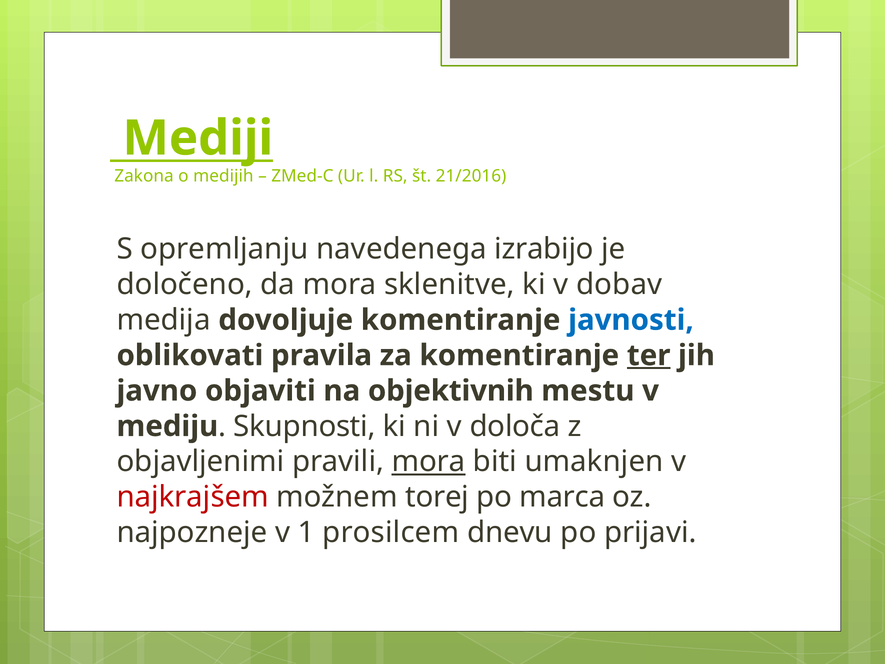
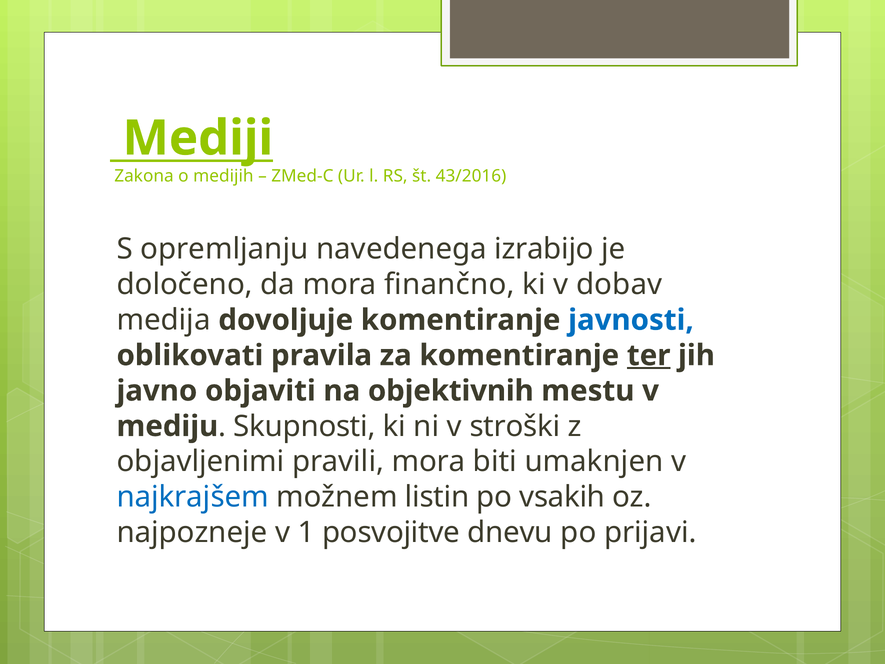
21/2016: 21/2016 -> 43/2016
sklenitve: sklenitve -> finančno
določa: določa -> stroški
mora at (429, 462) underline: present -> none
najkrajšem colour: red -> blue
torej: torej -> listin
marca: marca -> vsakih
prosilcem: prosilcem -> posvojitve
